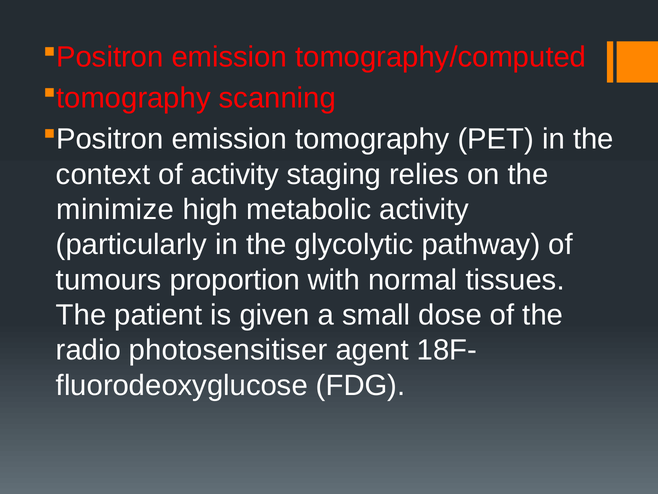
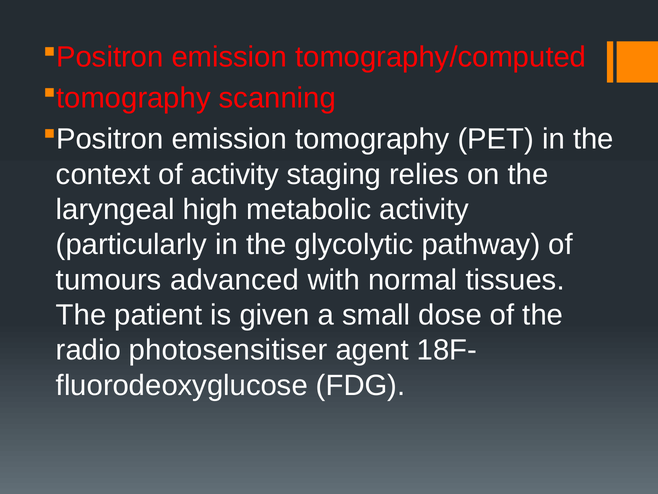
minimize: minimize -> laryngeal
proportion: proportion -> advanced
